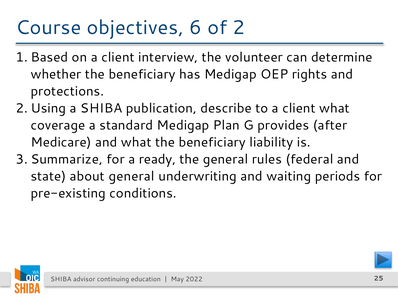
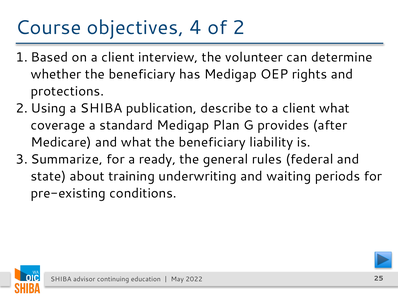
6: 6 -> 4
about general: general -> training
